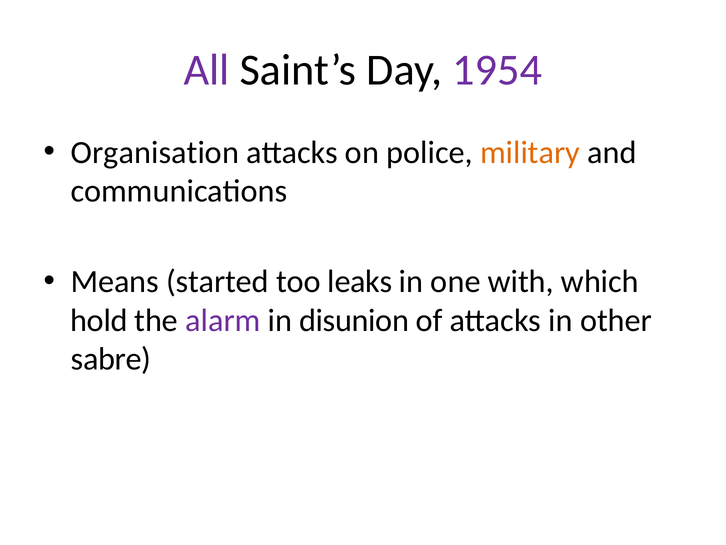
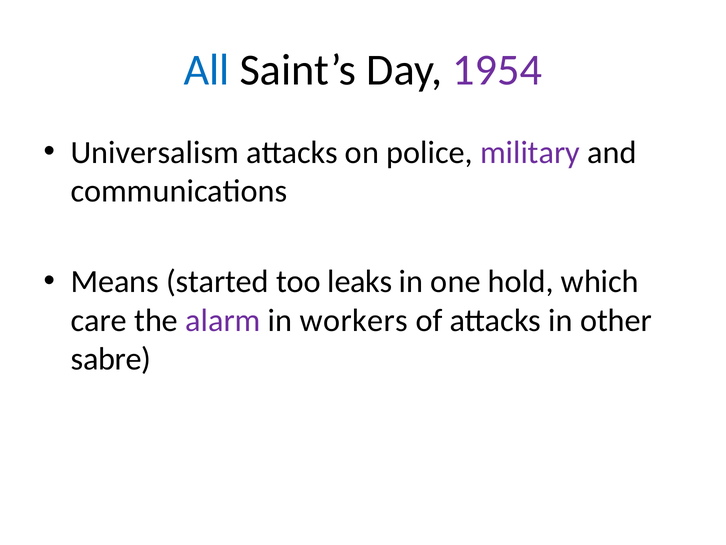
All colour: purple -> blue
Organisation: Organisation -> Universalism
military colour: orange -> purple
with: with -> hold
hold: hold -> care
disunion: disunion -> workers
